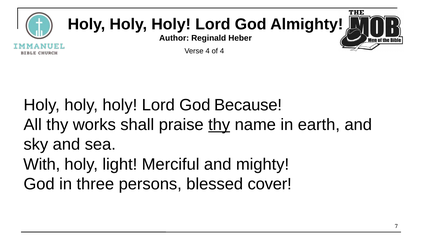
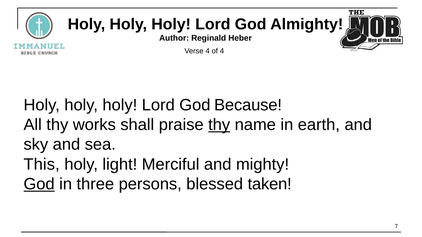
With: With -> This
God at (39, 184) underline: none -> present
cover: cover -> taken
